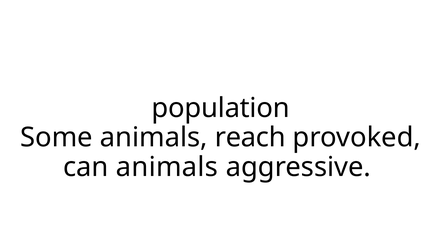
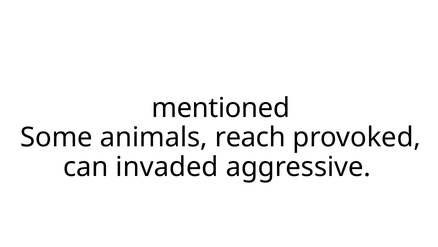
population: population -> mentioned
can animals: animals -> invaded
